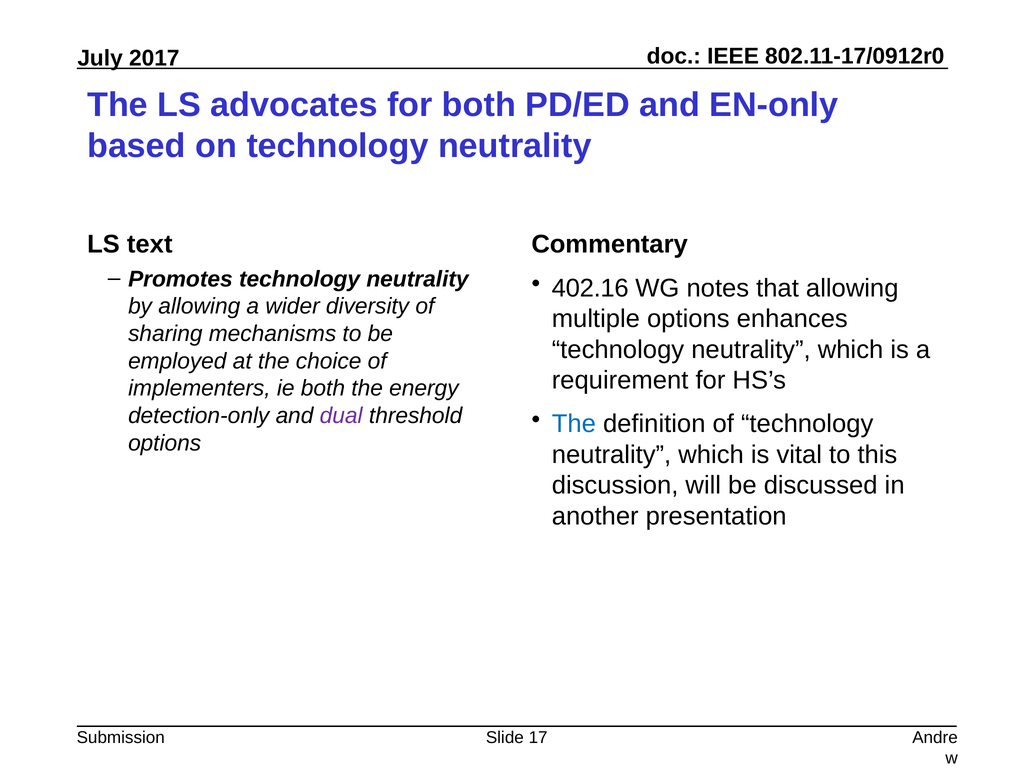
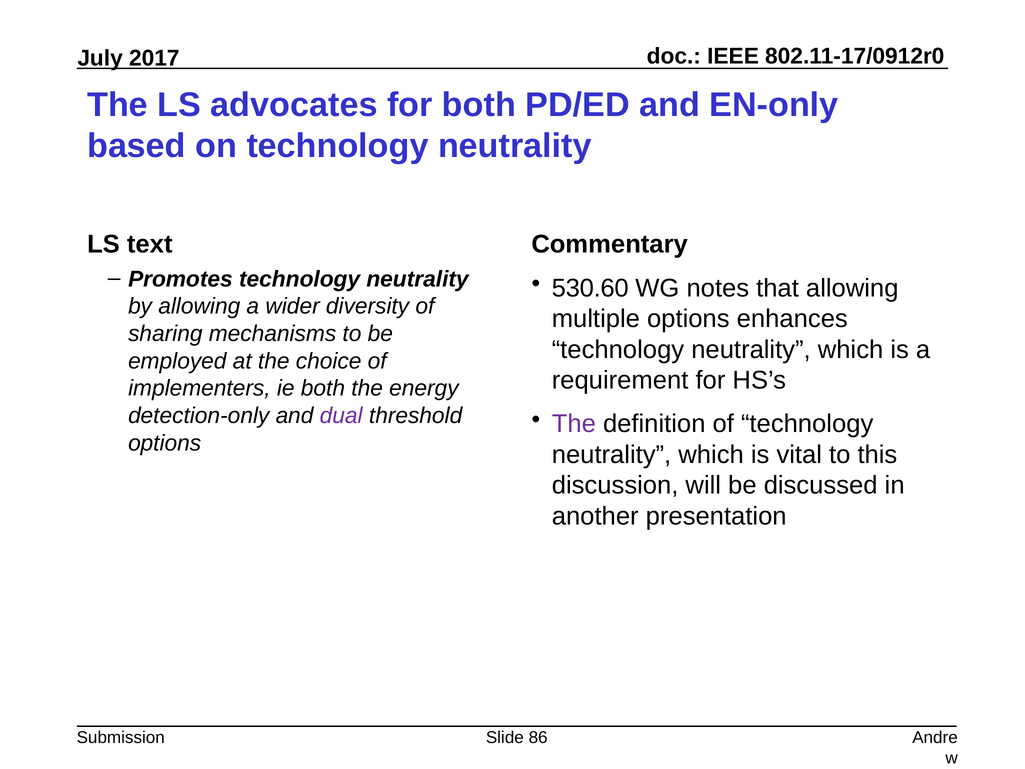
402.16: 402.16 -> 530.60
The at (574, 424) colour: blue -> purple
17: 17 -> 86
